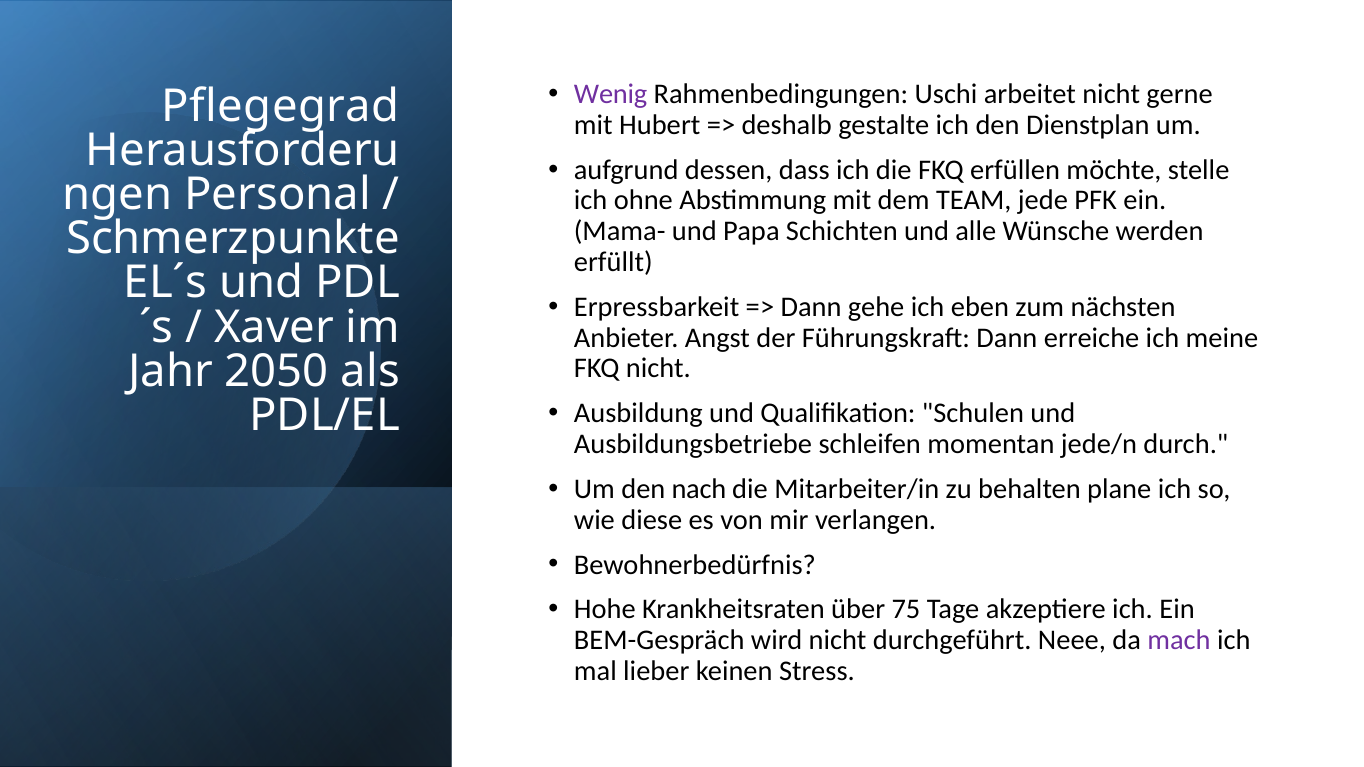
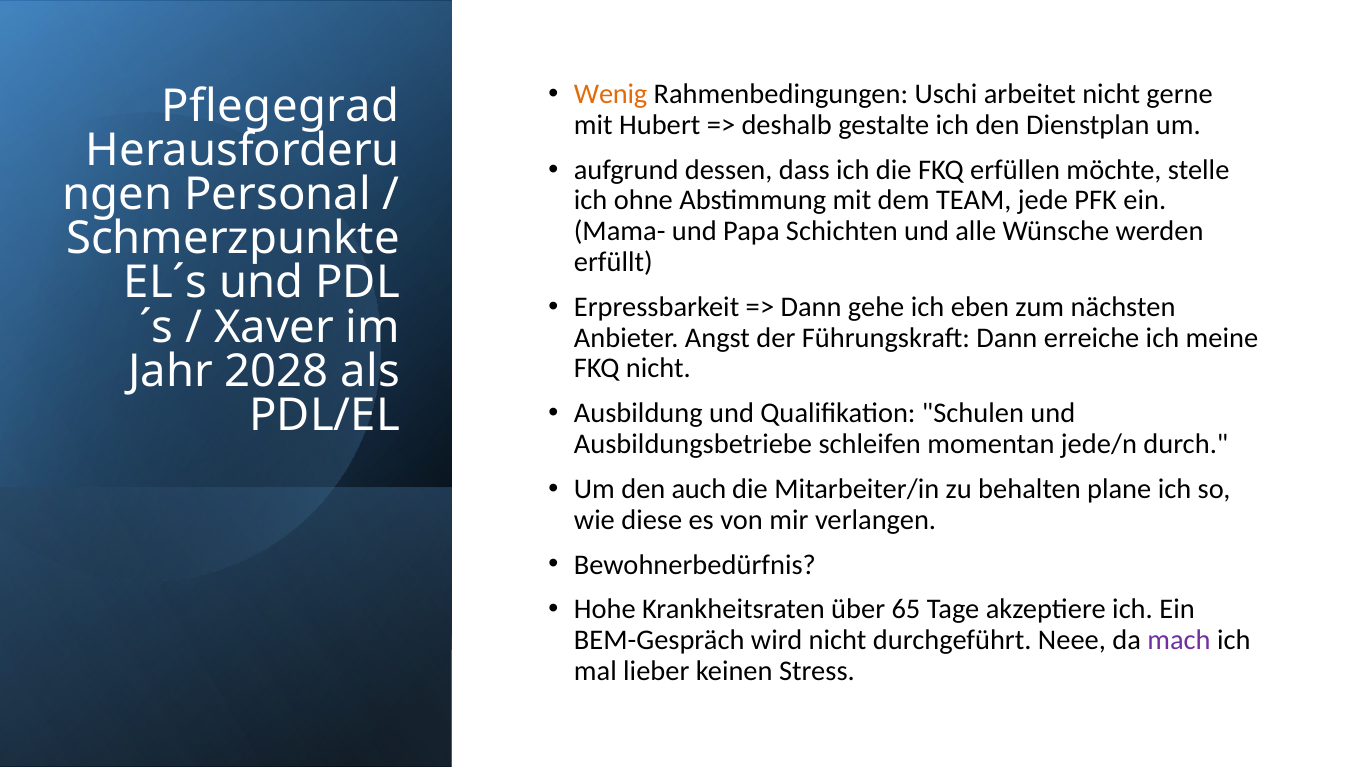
Wenig colour: purple -> orange
2050: 2050 -> 2028
nach: nach -> auch
75: 75 -> 65
